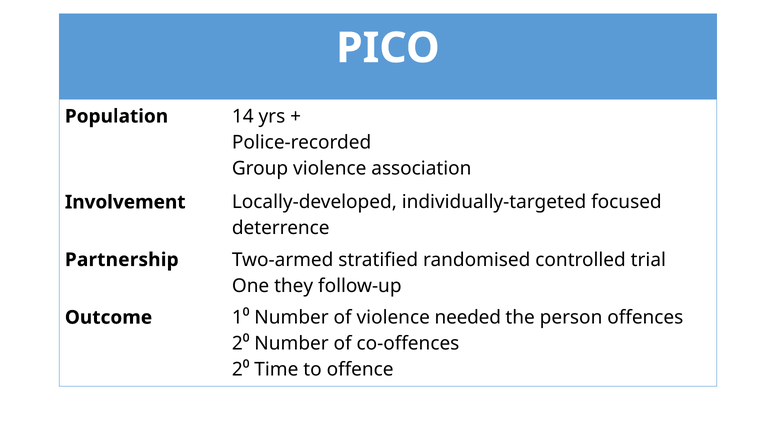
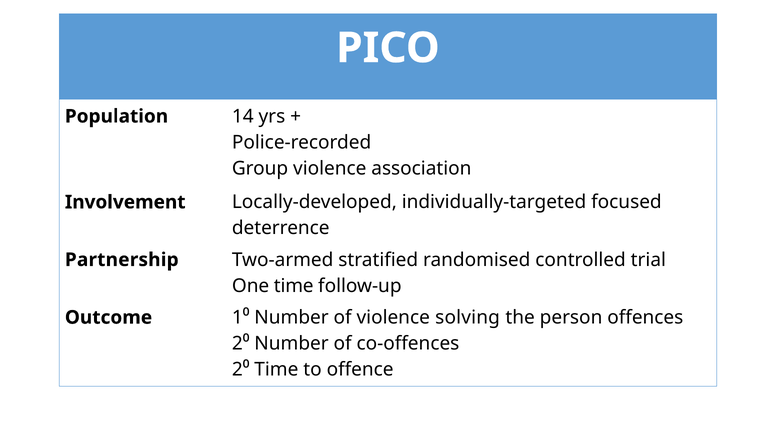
One they: they -> time
needed: needed -> solving
